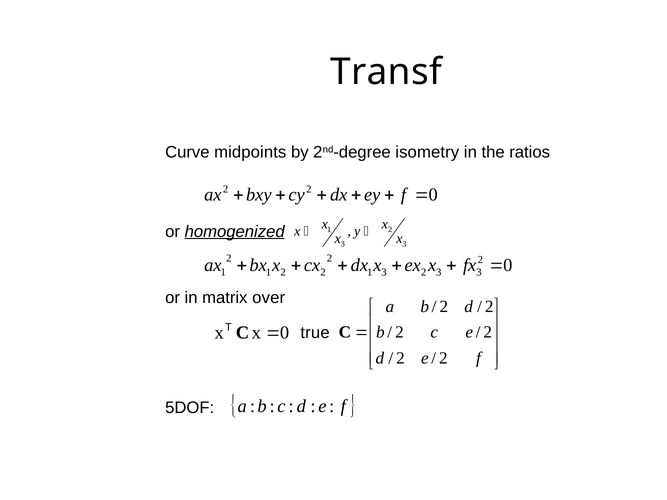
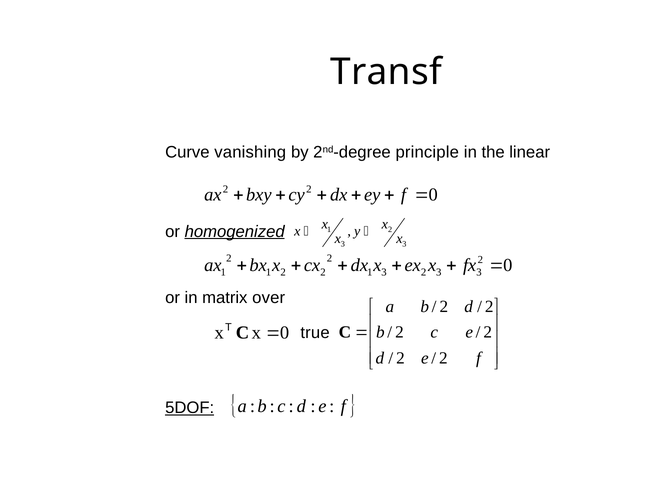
midpoints: midpoints -> vanishing
isometry: isometry -> principle
ratios: ratios -> linear
5DOF underline: none -> present
